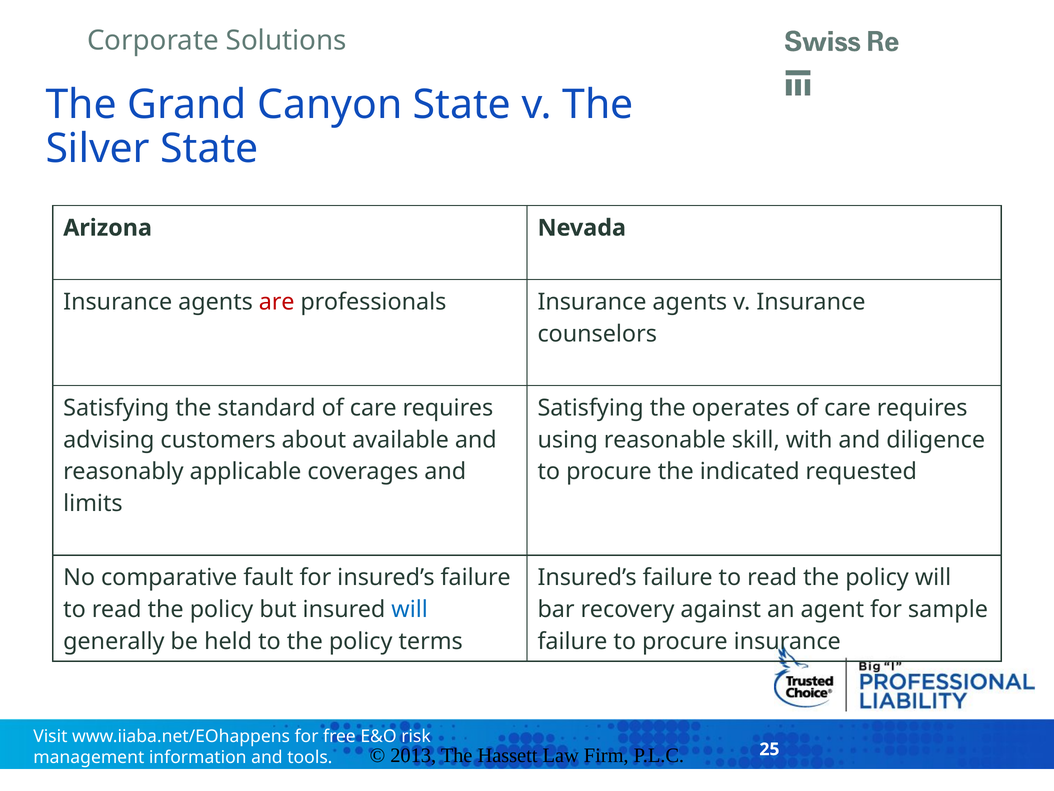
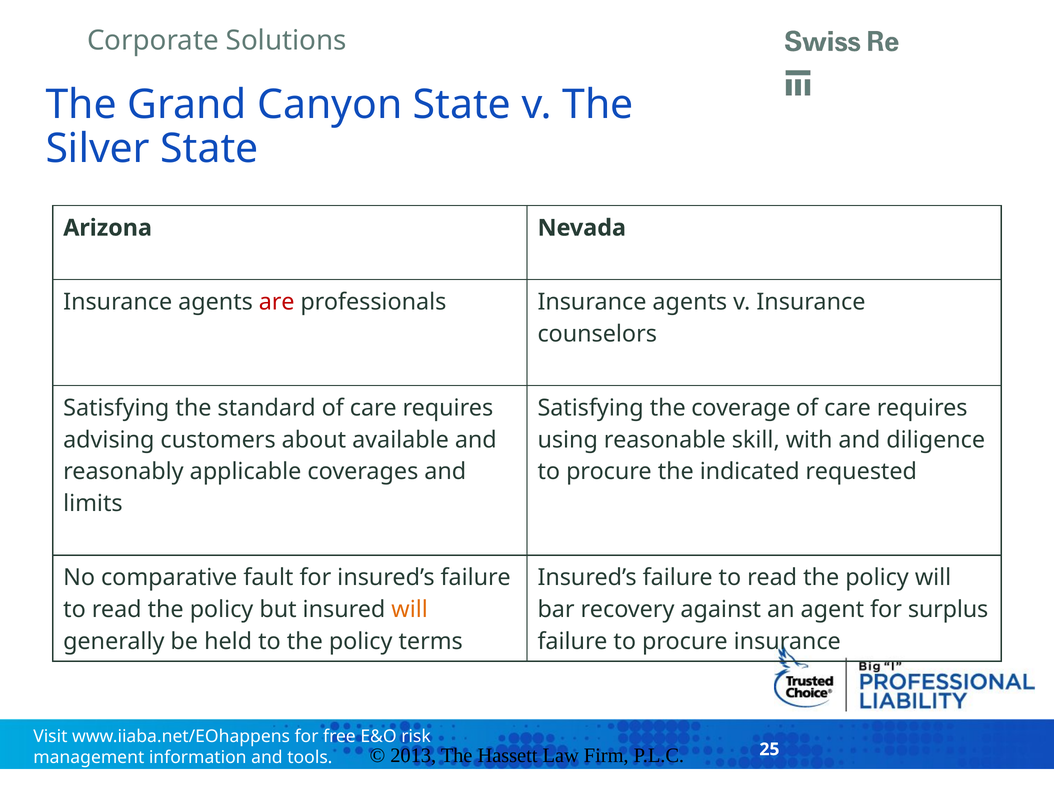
operates: operates -> coverage
will at (410, 609) colour: blue -> orange
sample: sample -> surplus
